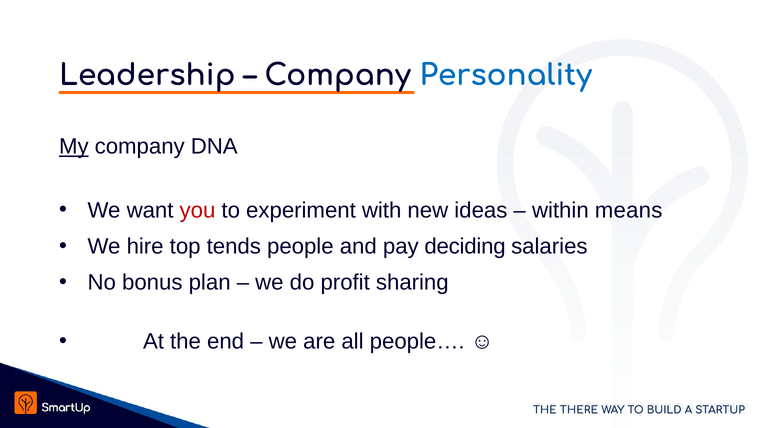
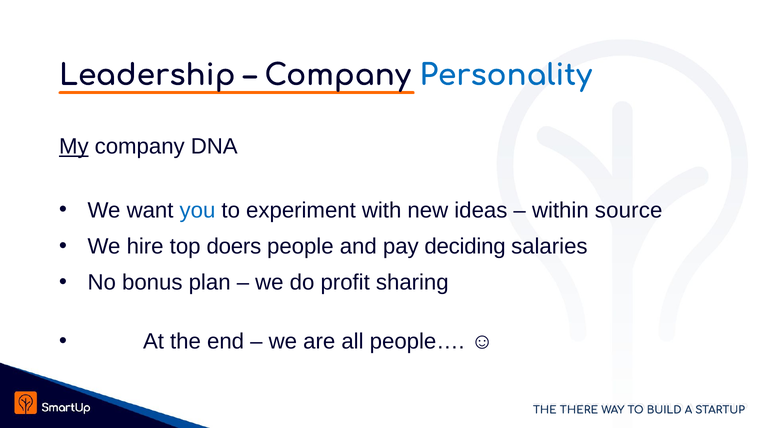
you colour: red -> blue
means: means -> source
tends: tends -> doers
